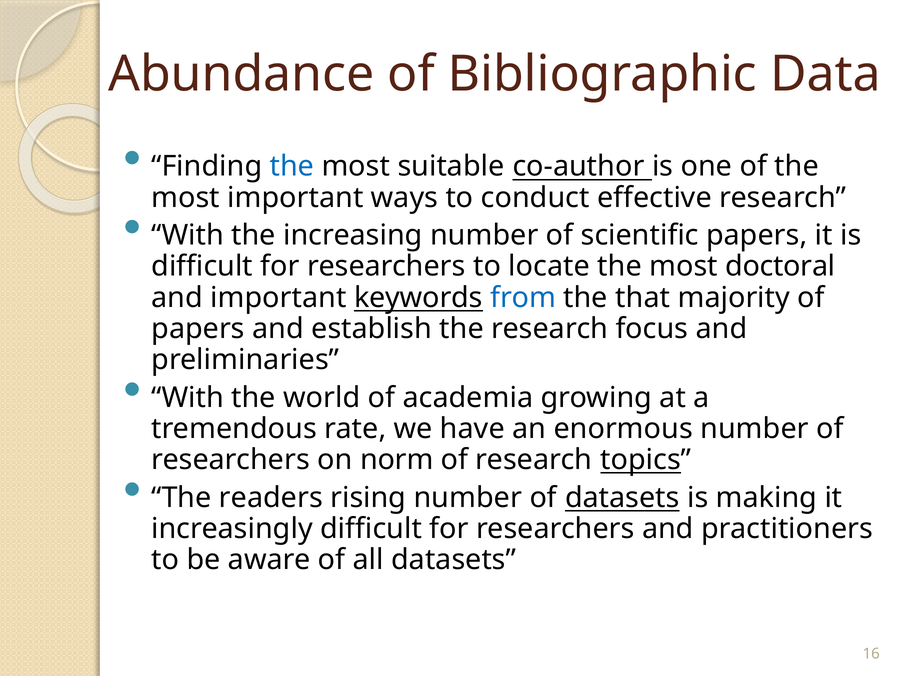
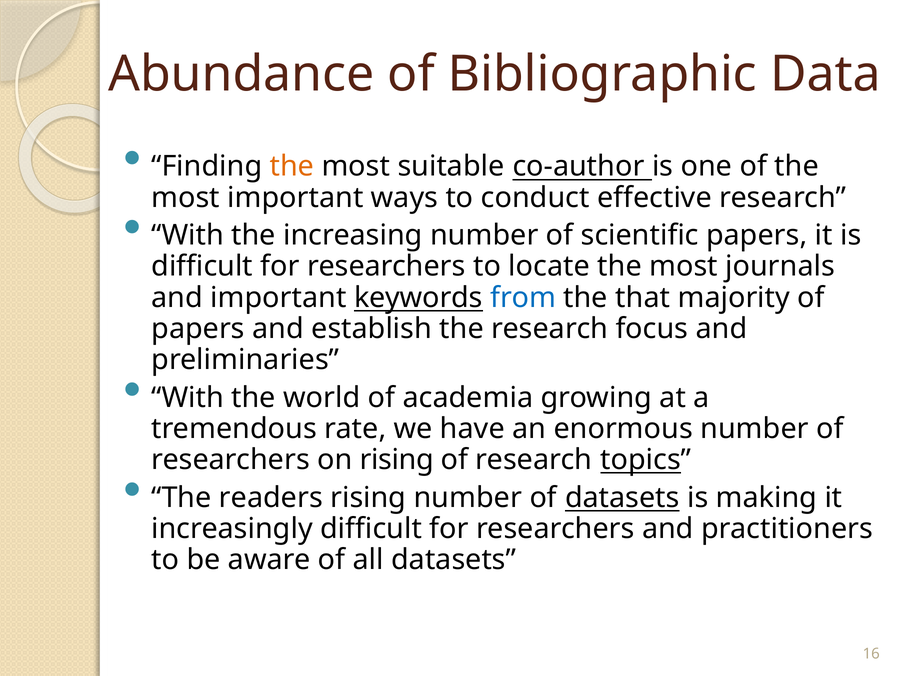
the at (292, 166) colour: blue -> orange
doctoral: doctoral -> journals
on norm: norm -> rising
